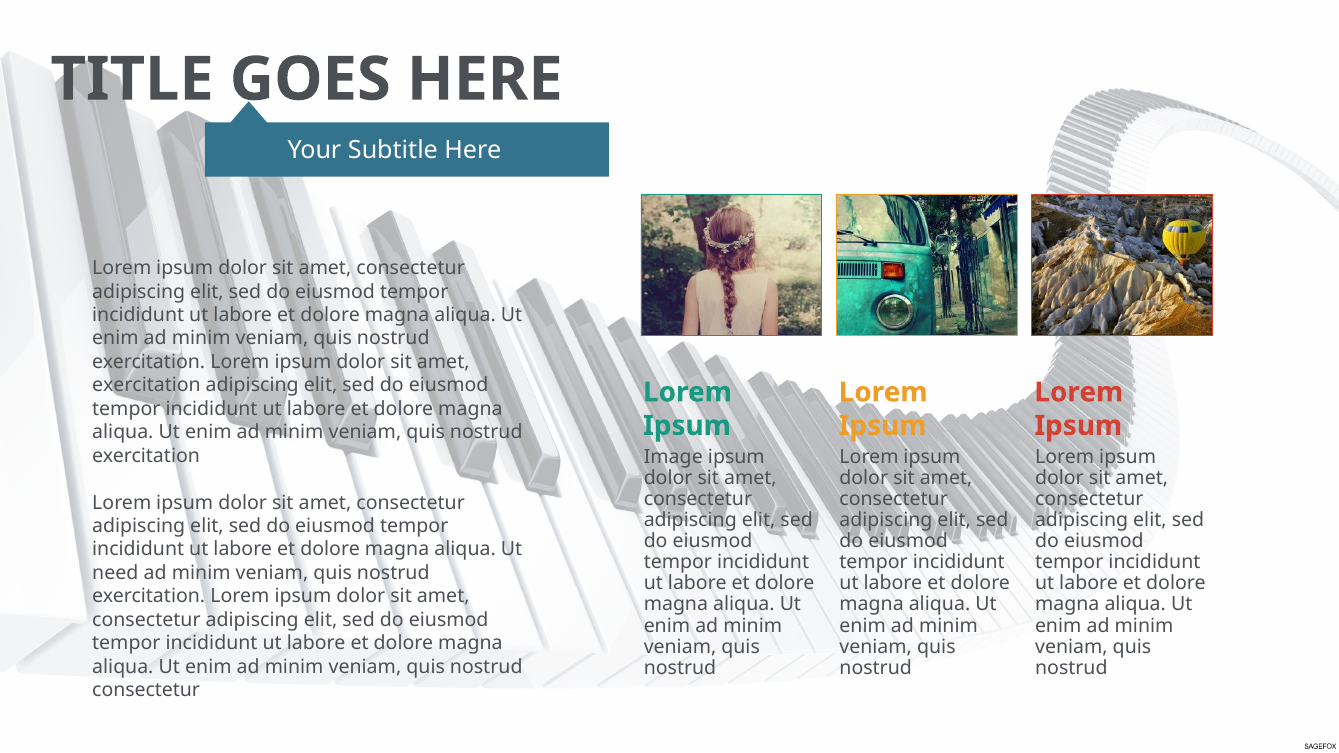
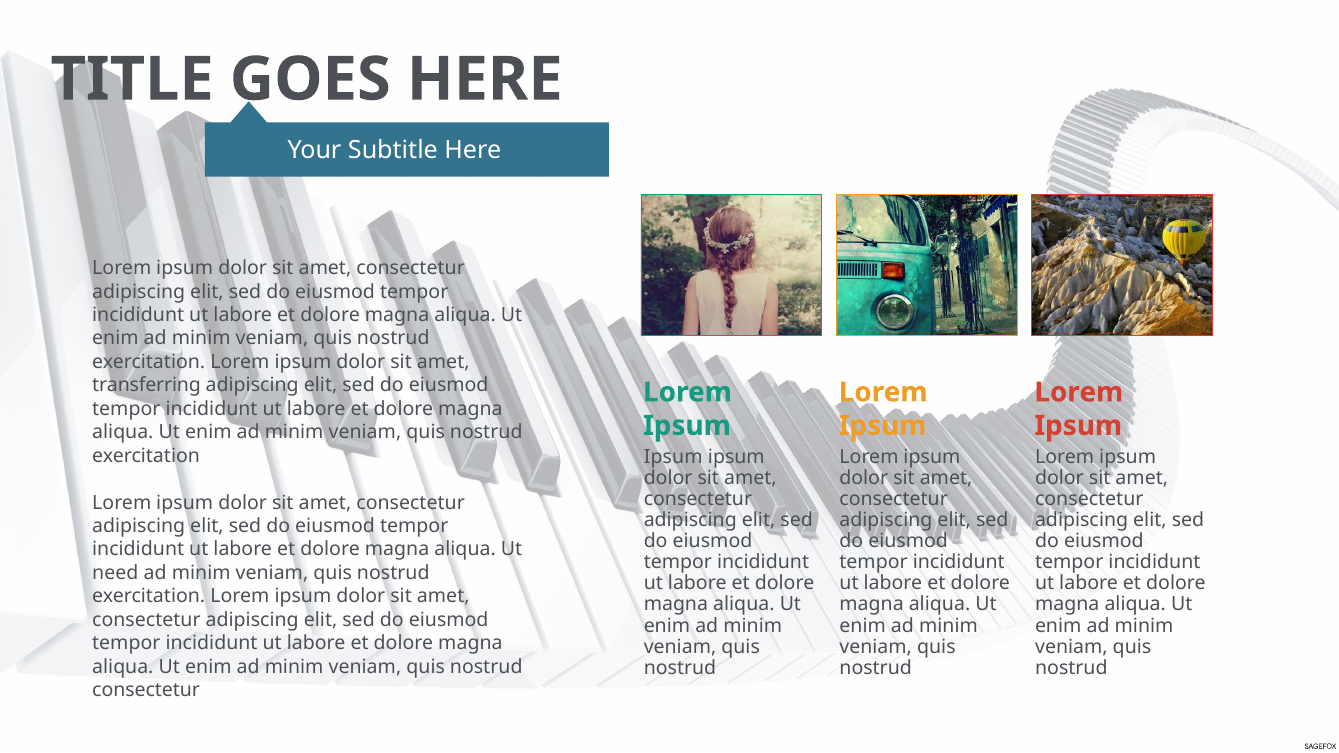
exercitation at (146, 386): exercitation -> transferring
Image at (673, 457): Image -> Ipsum
